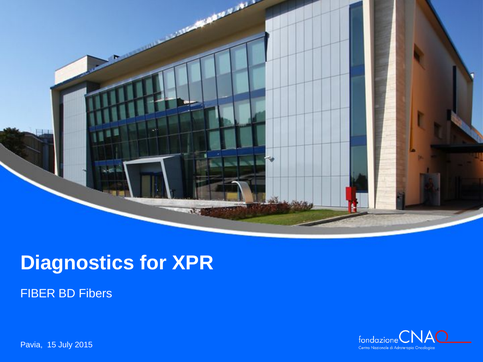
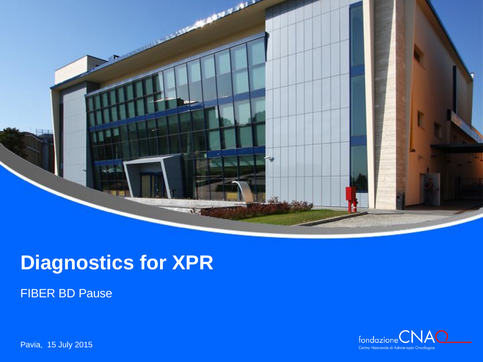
Fibers: Fibers -> Pause
